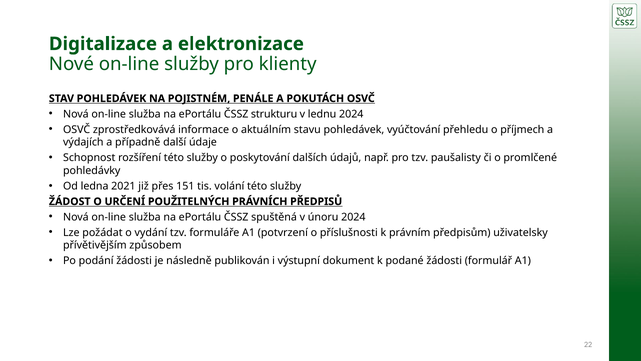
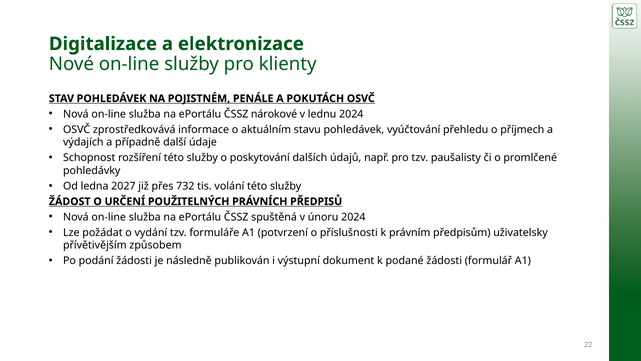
strukturu: strukturu -> nárokové
2021: 2021 -> 2027
151: 151 -> 732
